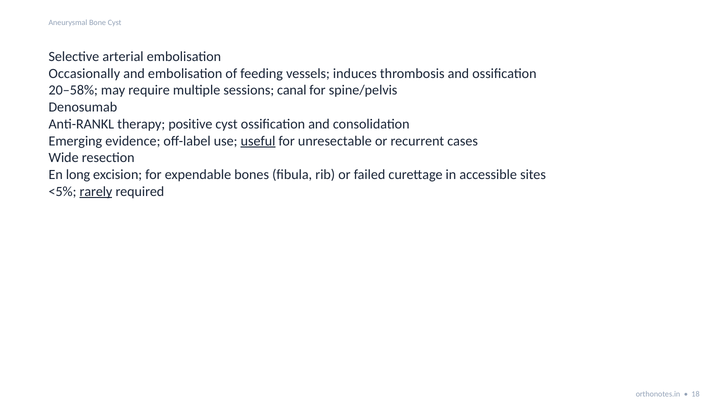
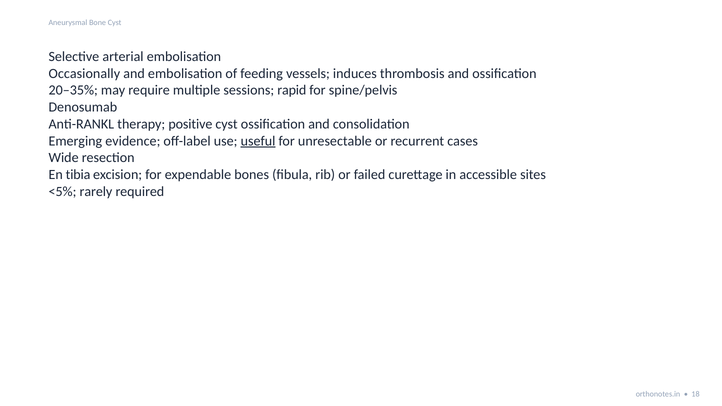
20–58%: 20–58% -> 20–35%
canal: canal -> rapid
long: long -> tibia
rarely underline: present -> none
